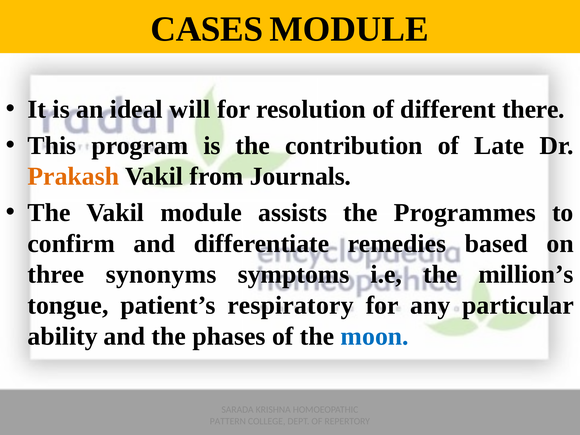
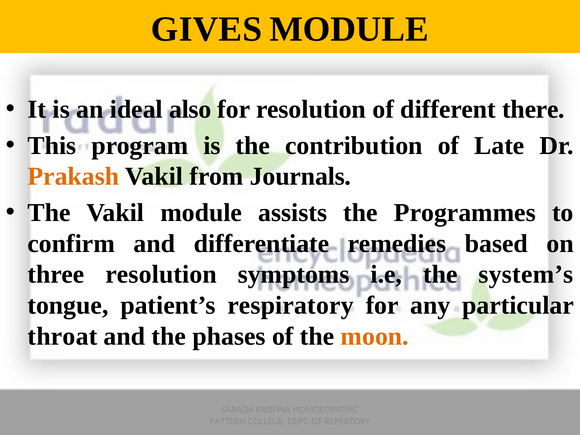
CASES: CASES -> GIVES
will: will -> also
three synonyms: synonyms -> resolution
million’s: million’s -> system’s
ability: ability -> throat
moon colour: blue -> orange
